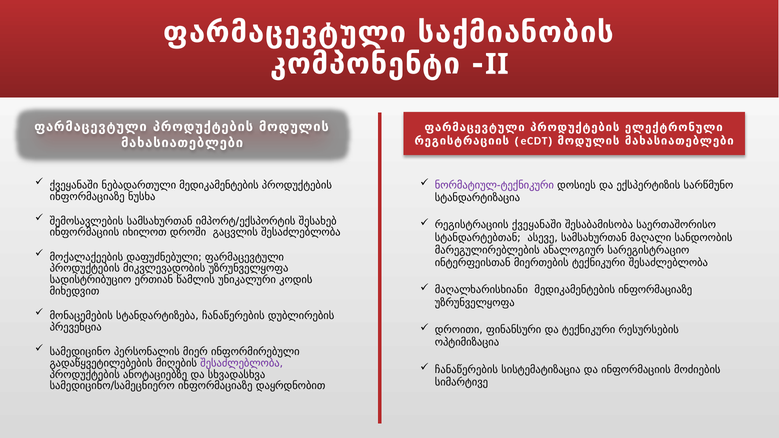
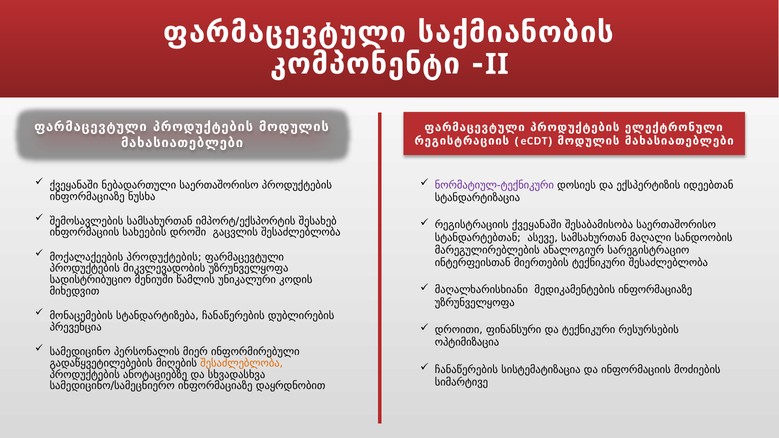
ნებადართული მედიკამენტების: მედიკამენტების -> საერთაშორისო
სარწმუნო: სარწმუნო -> იდეებთან
იხილოთ: იხილოთ -> სახეების
მოქალაქეების დაფუძნებული: დაფუძნებული -> პროდუქტების
ერთიან: ერთიან -> მენიუში
შესაძლებლობა at (242, 363) colour: purple -> orange
